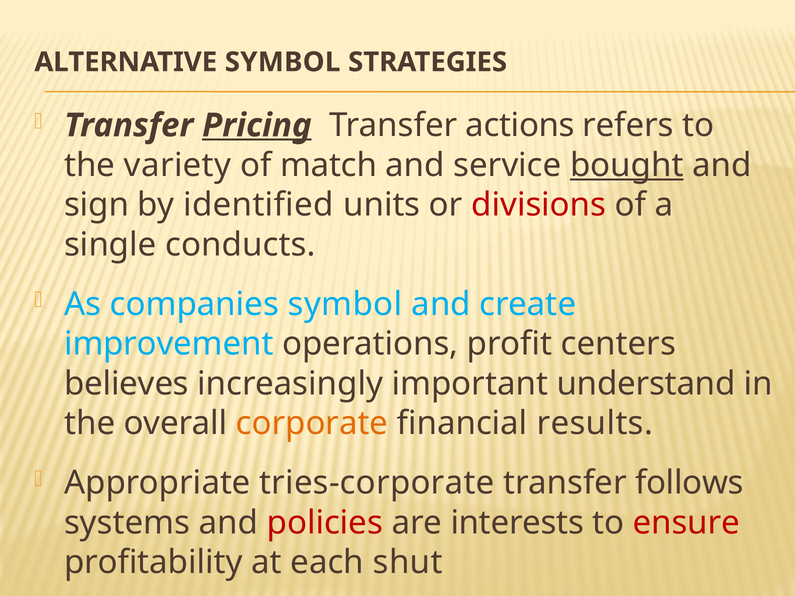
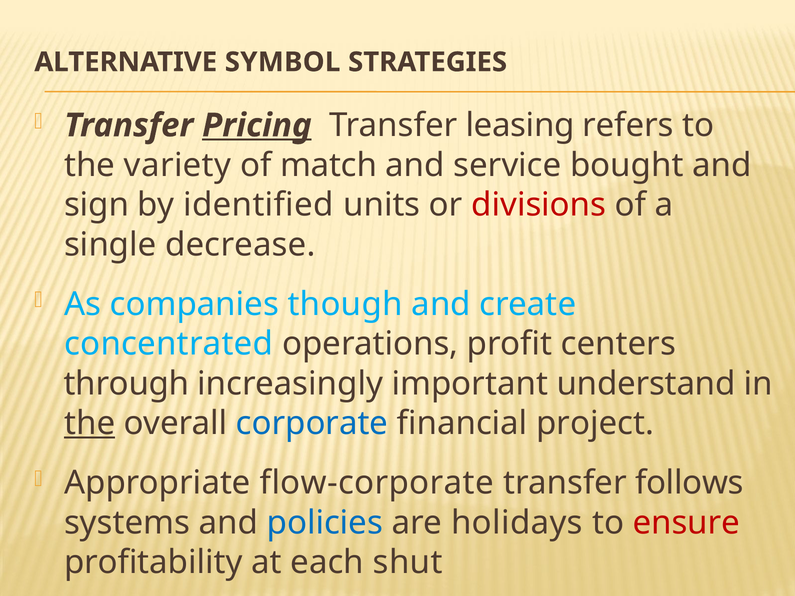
actions: actions -> leasing
bought underline: present -> none
conducts: conducts -> decrease
companies symbol: symbol -> though
improvement: improvement -> concentrated
believes: believes -> through
the at (90, 424) underline: none -> present
corporate colour: orange -> blue
results: results -> project
tries-corporate: tries-corporate -> flow-corporate
policies colour: red -> blue
interests: interests -> holidays
